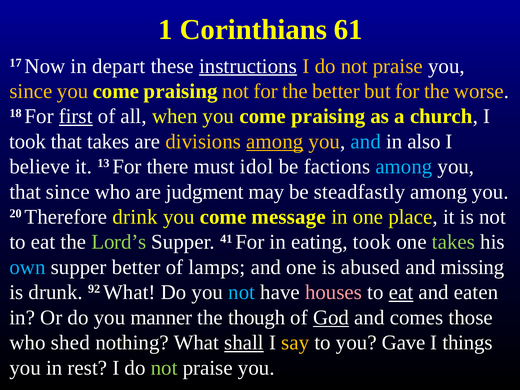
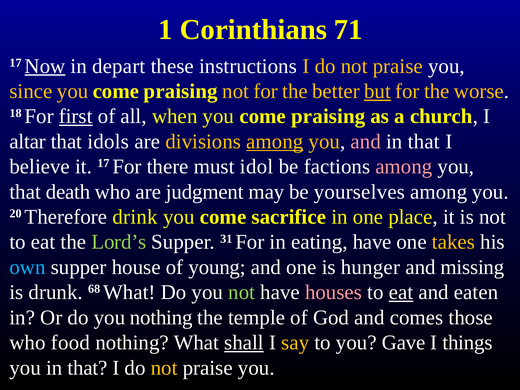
61: 61 -> 71
Now underline: none -> present
instructions underline: present -> none
but underline: none -> present
took at (28, 142): took -> altar
that takes: takes -> idols
and at (366, 142) colour: light blue -> pink
also at (424, 142): also -> that
it 13: 13 -> 17
among at (404, 167) colour: light blue -> pink
that since: since -> death
steadfastly: steadfastly -> yourselves
message: message -> sacrifice
41: 41 -> 31
eating took: took -> have
takes at (453, 242) colour: light green -> yellow
supper better: better -> house
lamps: lamps -> young
abused: abused -> hunger
92: 92 -> 68
not at (242, 292) colour: light blue -> light green
you manner: manner -> nothing
though: though -> temple
God underline: present -> none
shed: shed -> food
you in rest: rest -> that
not at (164, 368) colour: light green -> yellow
